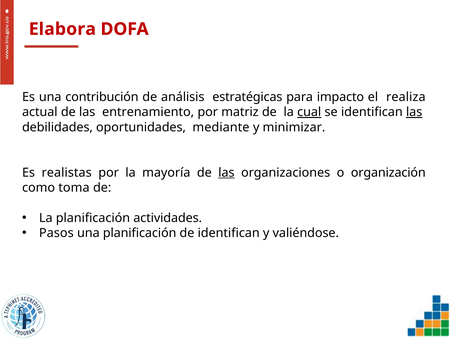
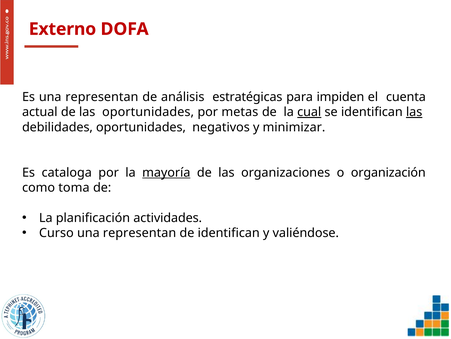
Elabora: Elabora -> Externo
Es una contribución: contribución -> representan
impacto: impacto -> impiden
realiza: realiza -> cuenta
las entrenamiento: entrenamiento -> oportunidades
matriz: matriz -> metas
mediante: mediante -> negativos
realistas: realistas -> cataloga
mayoría underline: none -> present
las at (226, 172) underline: present -> none
Pasos: Pasos -> Curso
planificación at (140, 233): planificación -> representan
